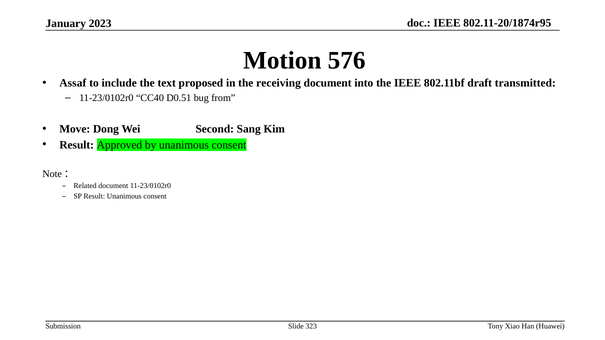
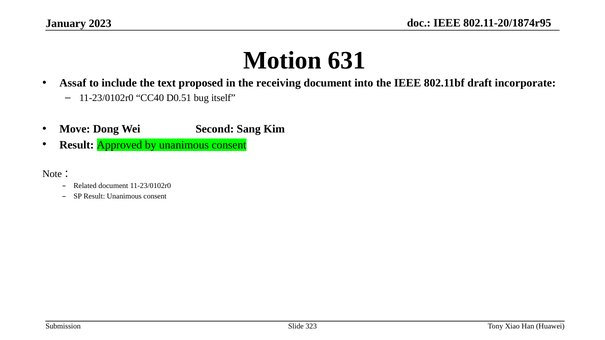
576: 576 -> 631
transmitted: transmitted -> incorporate
from: from -> itself
